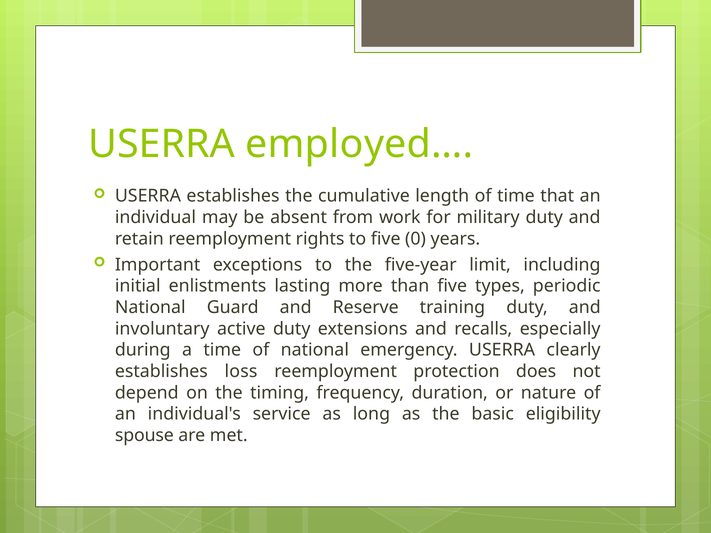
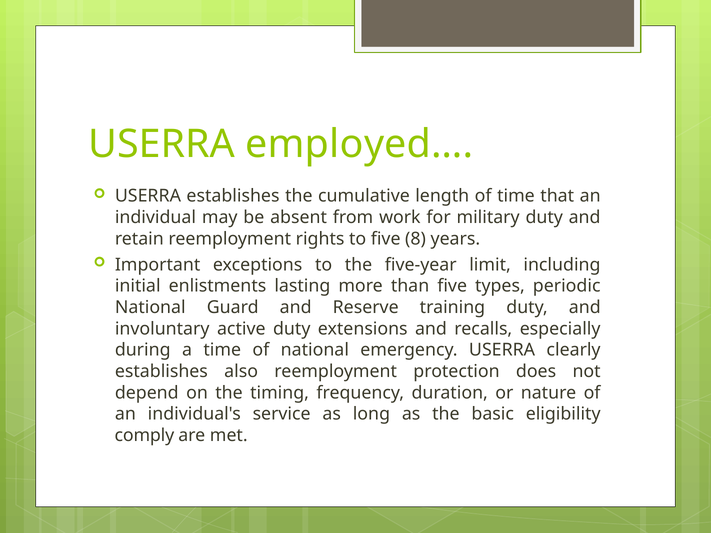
0: 0 -> 8
loss: loss -> also
spouse: spouse -> comply
